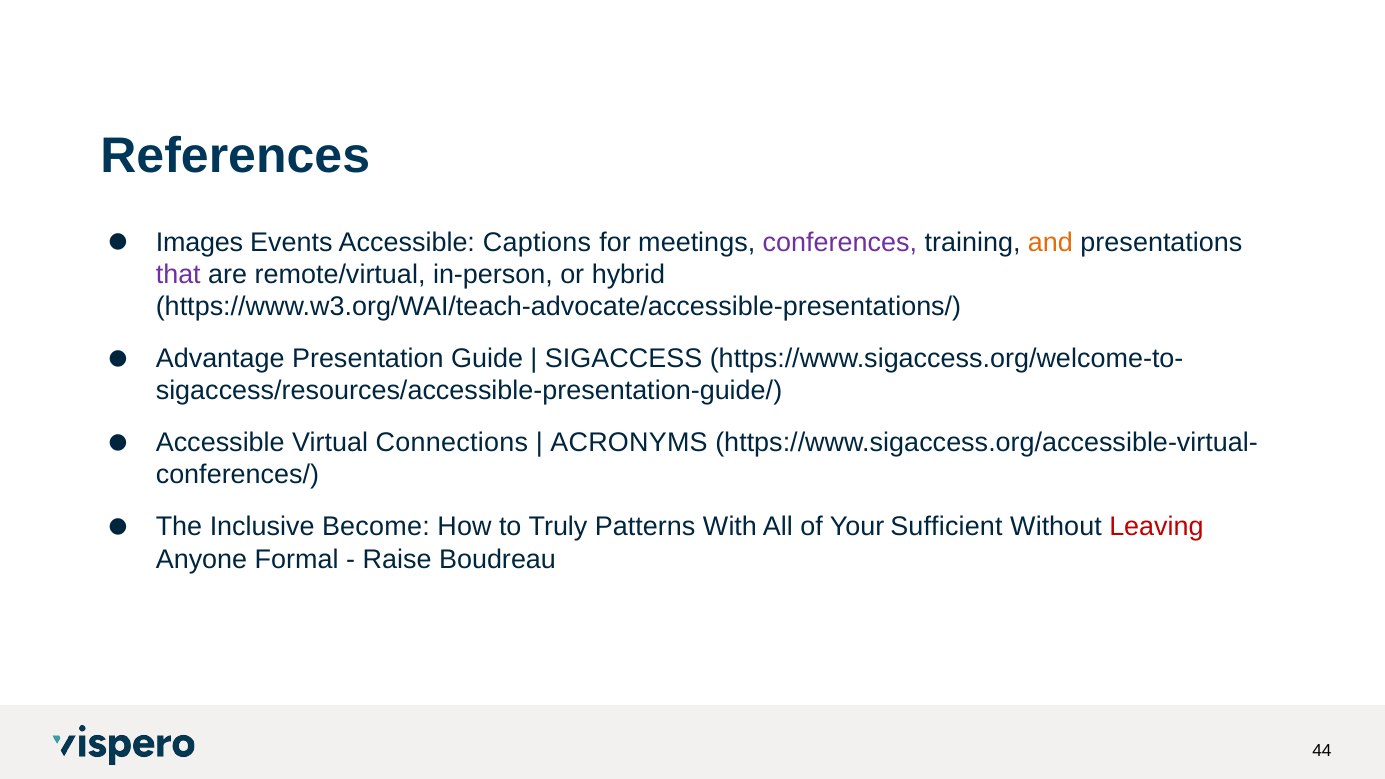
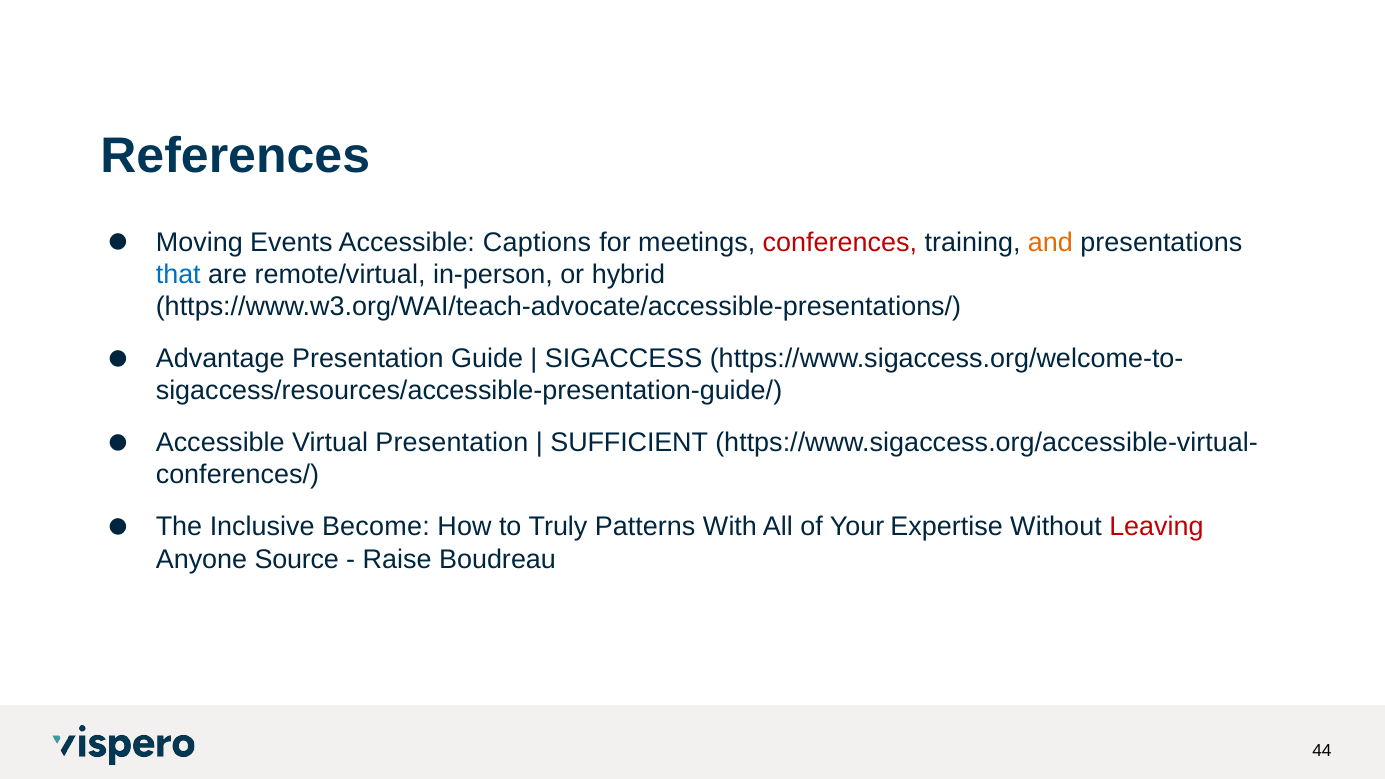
Images: Images -> Moving
conferences colour: purple -> red
that colour: purple -> blue
Virtual Connections: Connections -> Presentation
ACRONYMS: ACRONYMS -> SUFFICIENT
Sufficient: Sufficient -> Expertise
Formal: Formal -> Source
